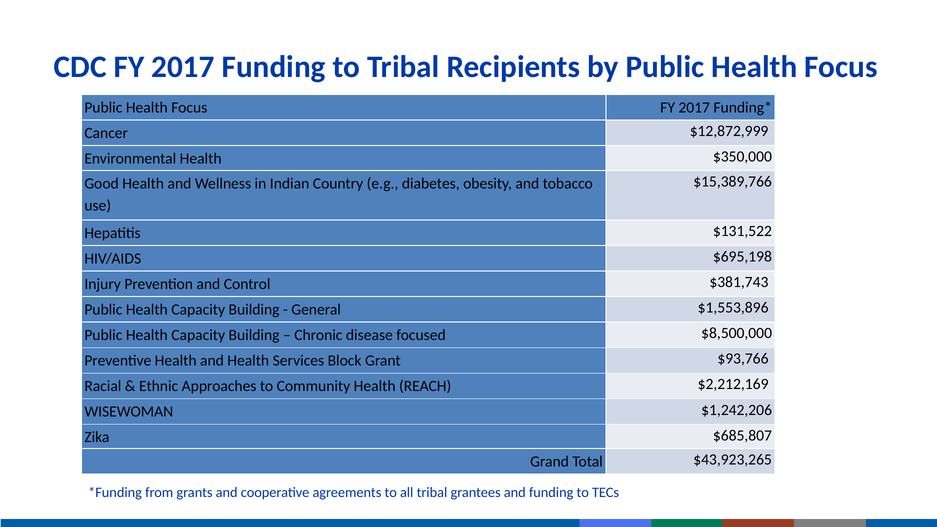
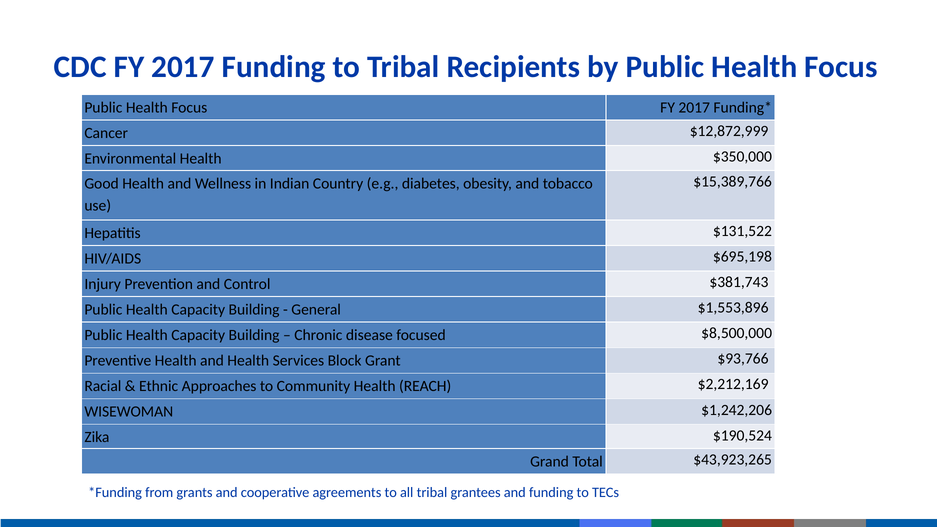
$685,807: $685,807 -> $190,524
